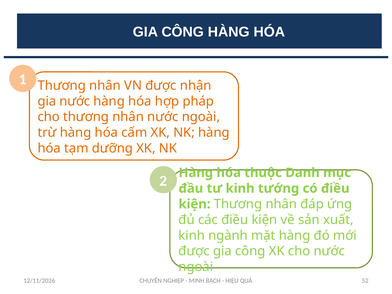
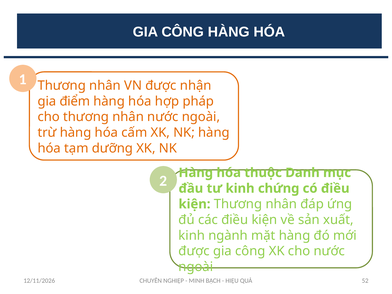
gia nước: nước -> điểm
tướng: tướng -> chứng
